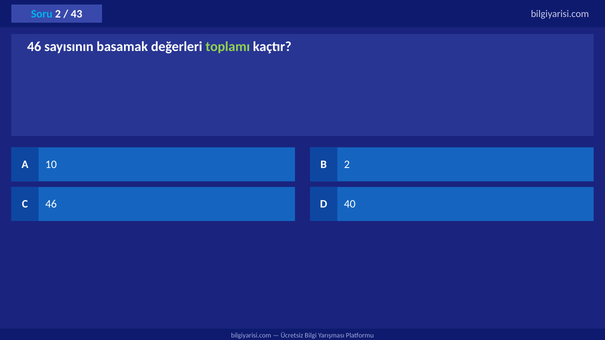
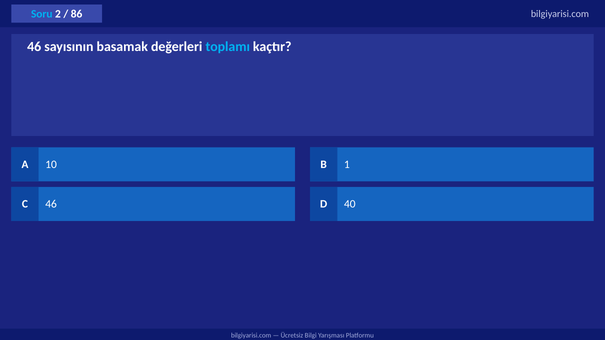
43: 43 -> 86
toplamı colour: light green -> light blue
B 2: 2 -> 1
